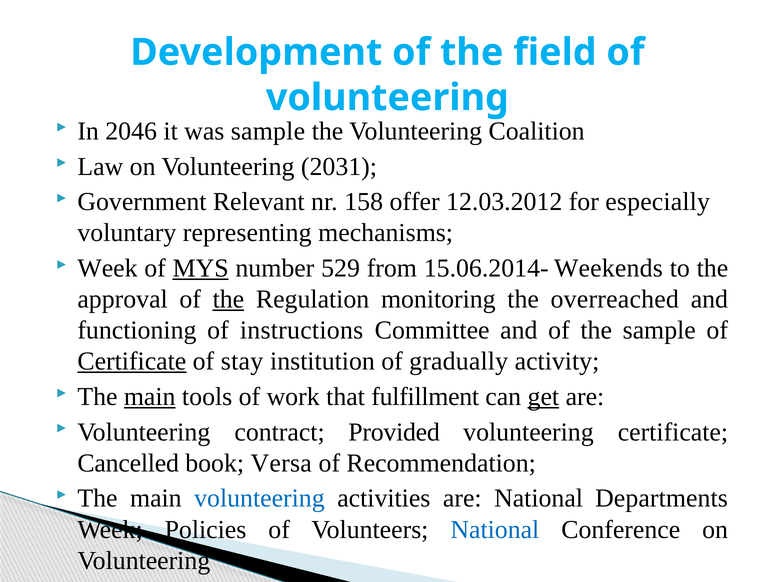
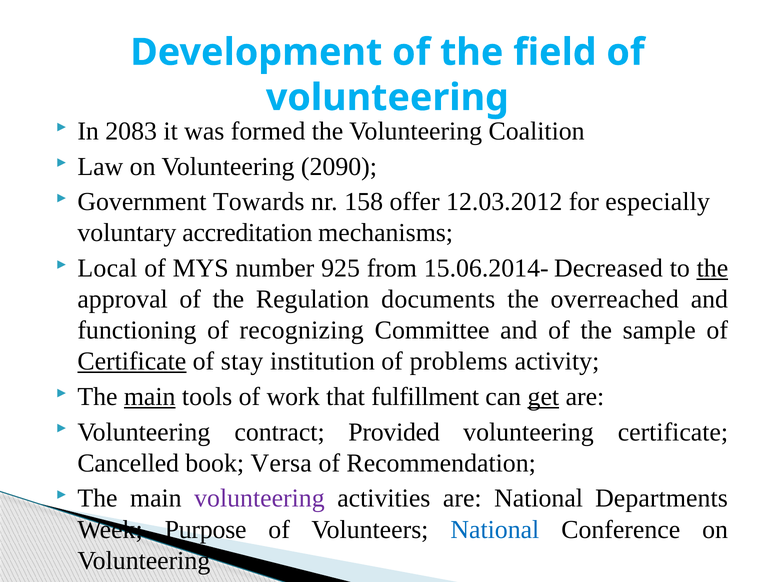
2046: 2046 -> 2083
was sample: sample -> formed
2031: 2031 -> 2090
Relevant: Relevant -> Towards
representing: representing -> accreditation
Week at (107, 268): Week -> Local
MYS underline: present -> none
529: 529 -> 925
Weekends: Weekends -> Decreased
the at (712, 268) underline: none -> present
the at (228, 299) underline: present -> none
monitoring: monitoring -> documents
instructions: instructions -> recognizing
gradually: gradually -> problems
volunteering at (259, 498) colour: blue -> purple
Policies: Policies -> Purpose
